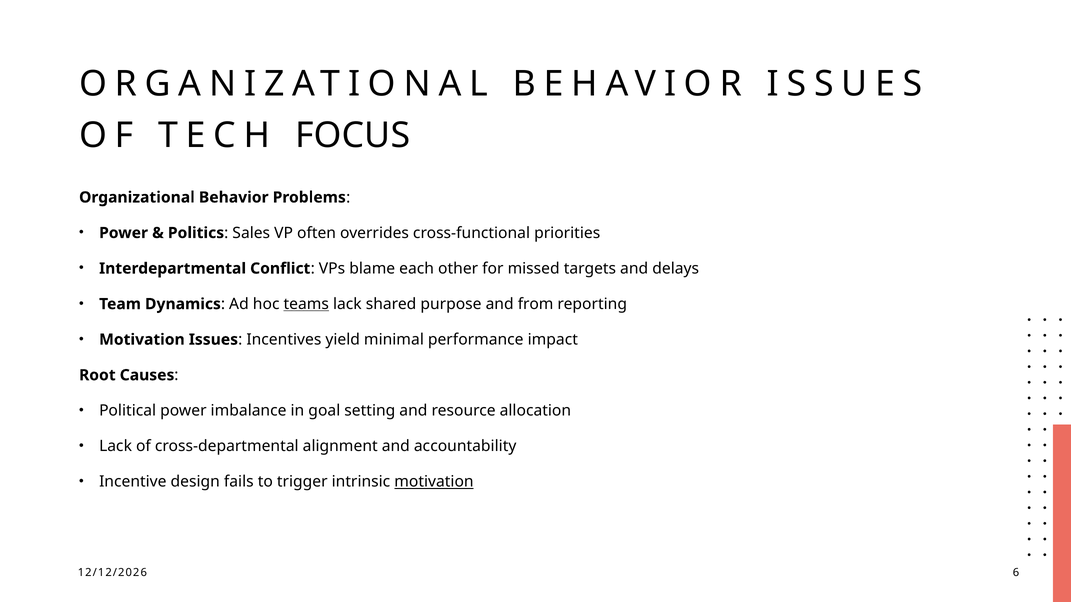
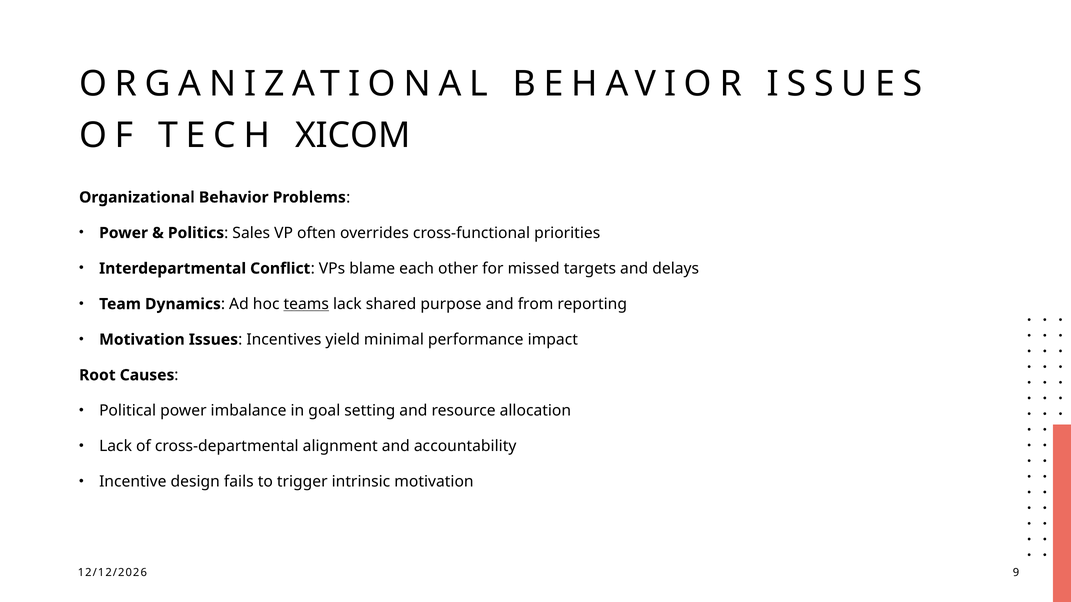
FOCUS: FOCUS -> XICOM
motivation at (434, 482) underline: present -> none
6: 6 -> 9
